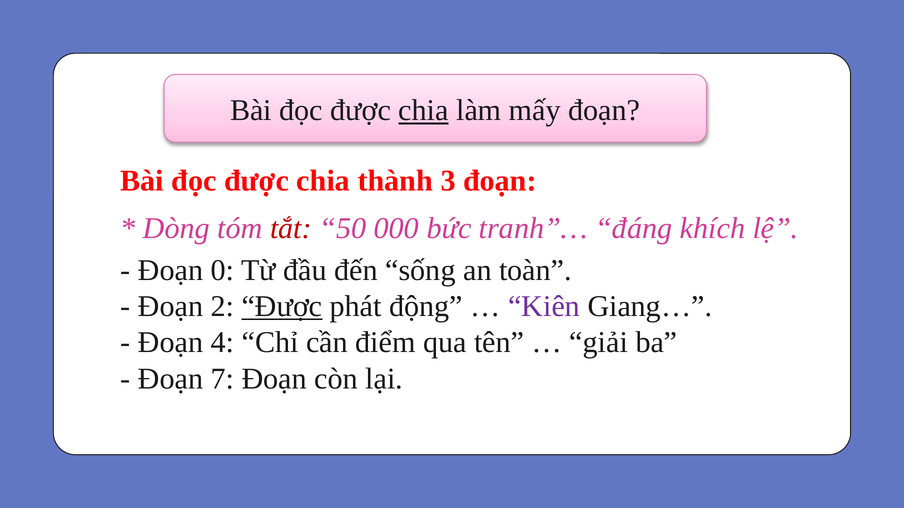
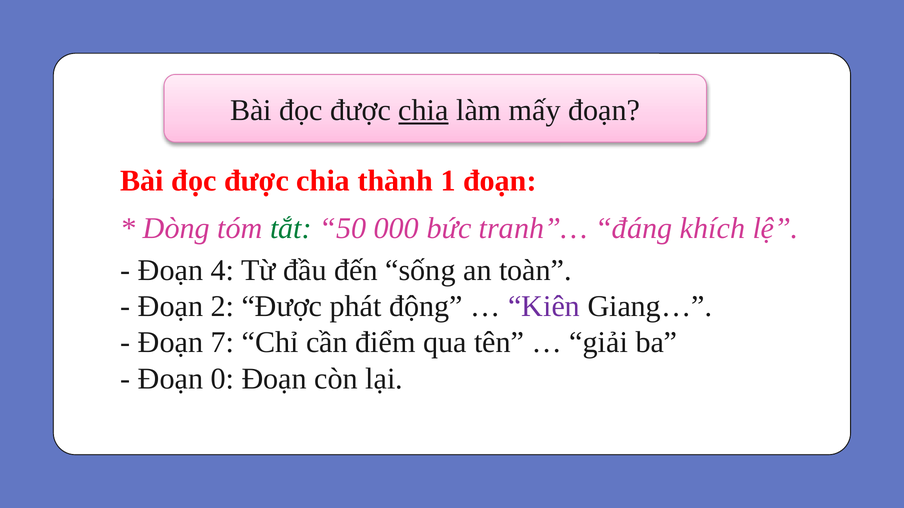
3: 3 -> 1
tắt colour: red -> green
0: 0 -> 4
Được at (282, 307) underline: present -> none
4: 4 -> 7
7: 7 -> 0
